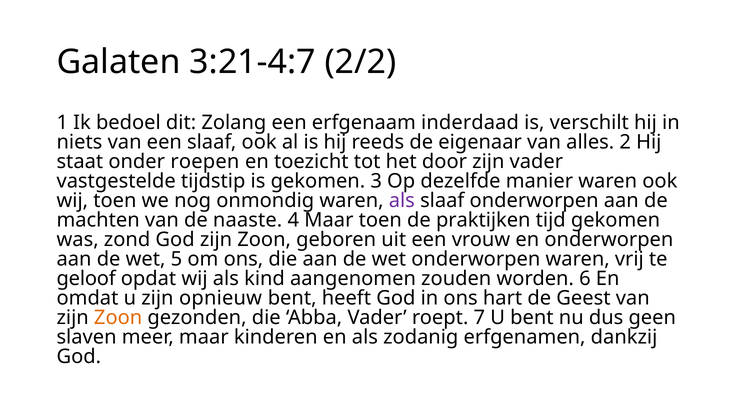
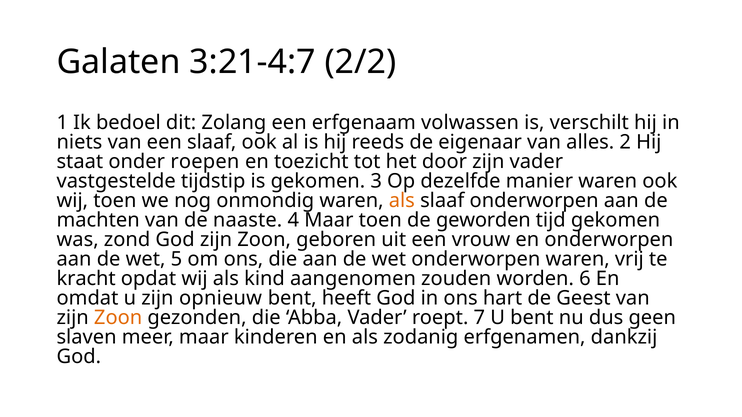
inderdaad: inderdaad -> volwassen
als at (402, 201) colour: purple -> orange
praktijken: praktijken -> geworden
geloof: geloof -> kracht
